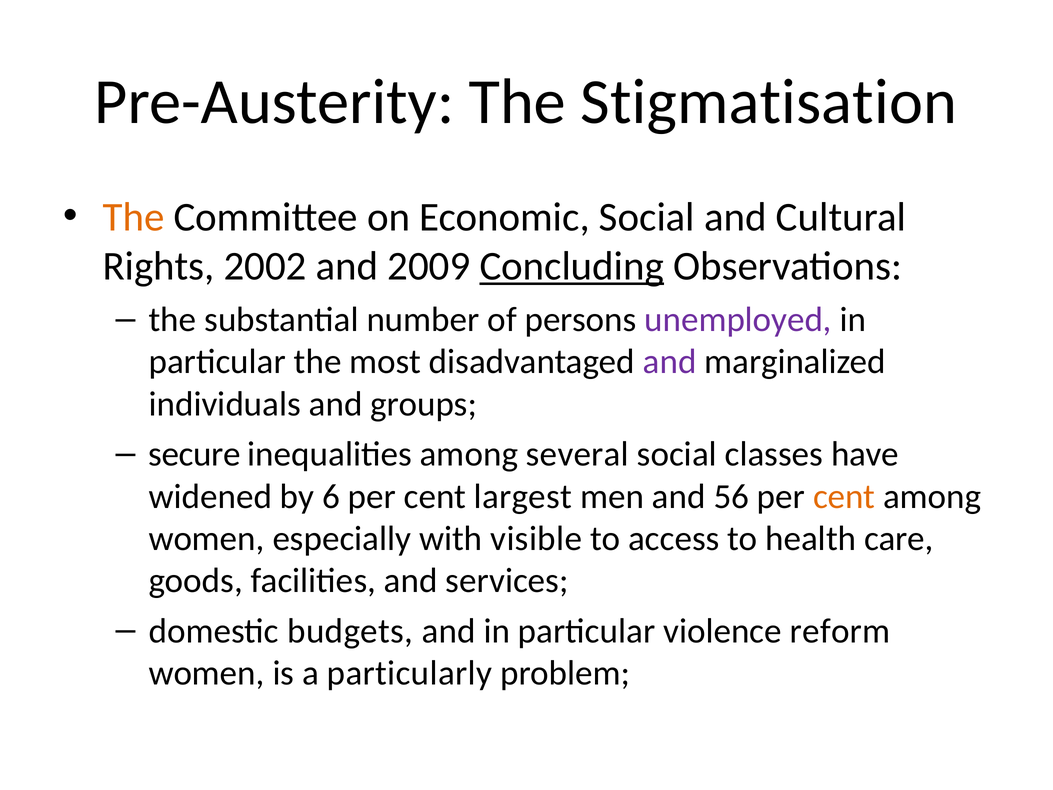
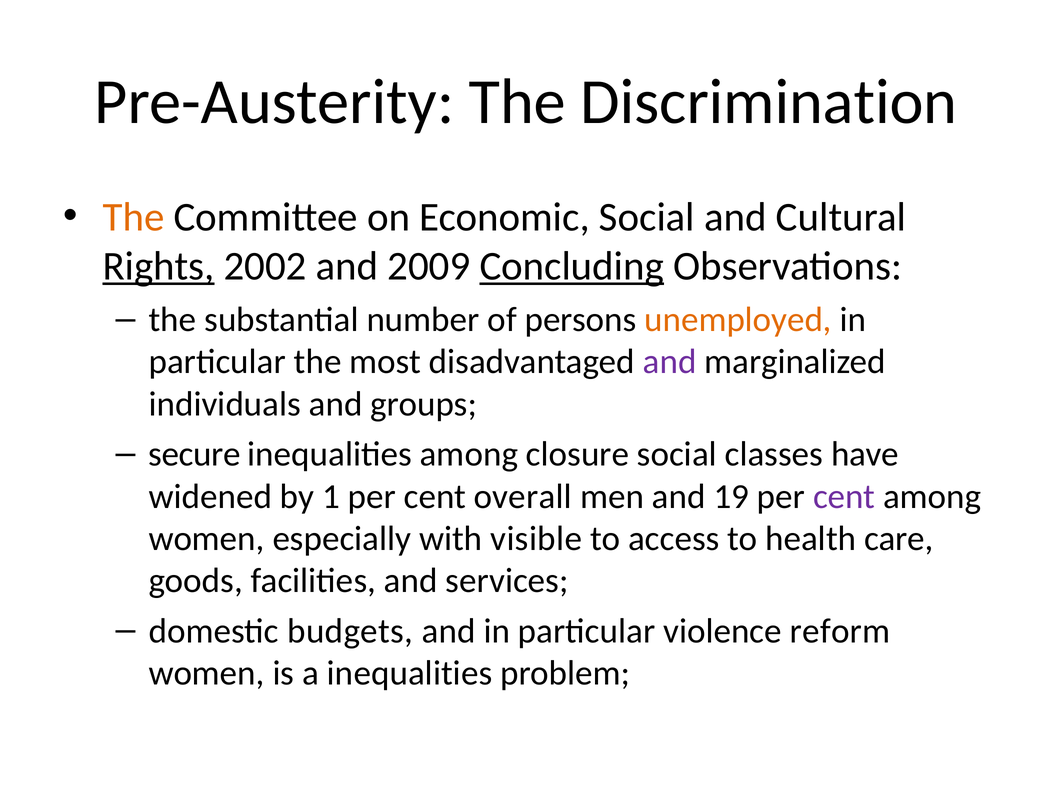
Stigmatisation: Stigmatisation -> Discrimination
Rights underline: none -> present
unemployed colour: purple -> orange
several: several -> closure
6: 6 -> 1
largest: largest -> overall
56: 56 -> 19
cent at (844, 496) colour: orange -> purple
a particularly: particularly -> inequalities
